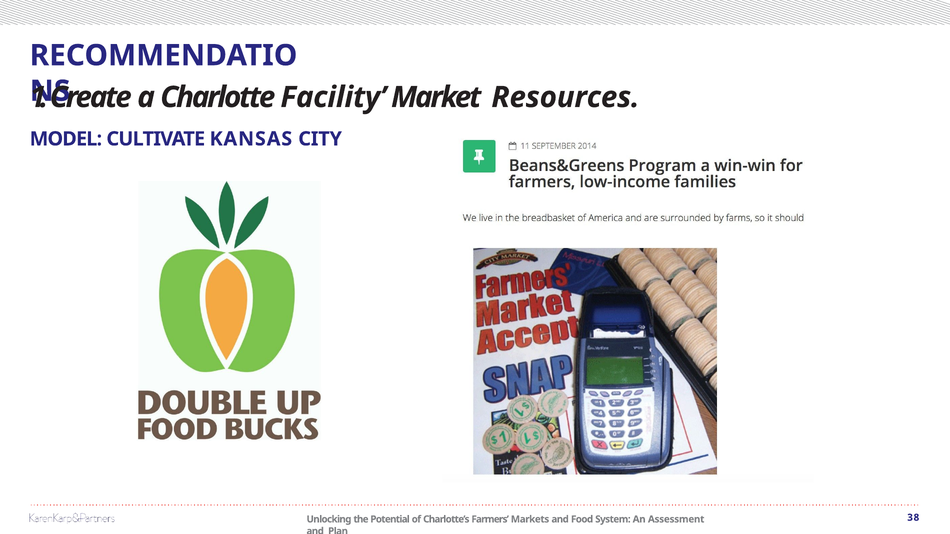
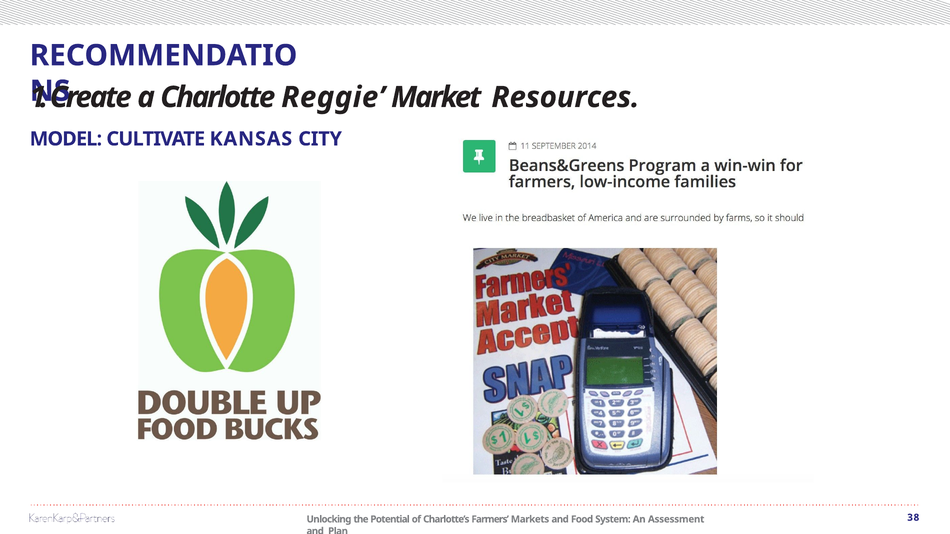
Facility: Facility -> Reggie
